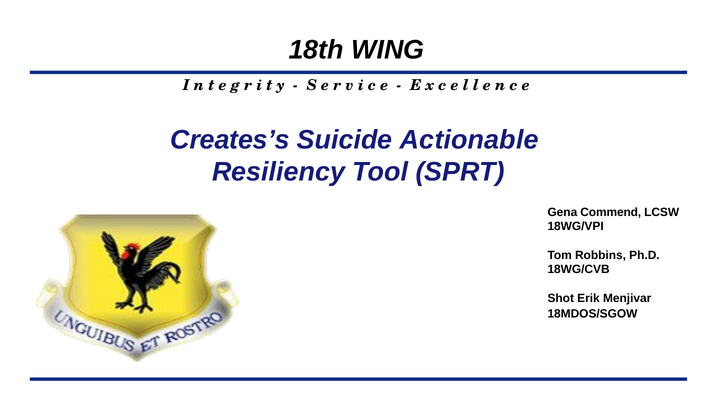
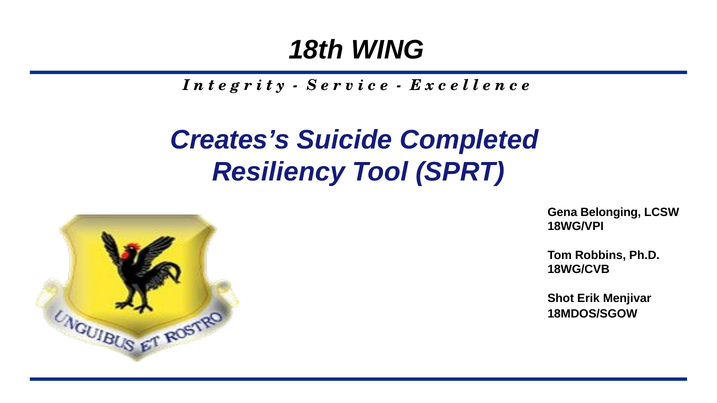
Actionable: Actionable -> Completed
Commend: Commend -> Belonging
